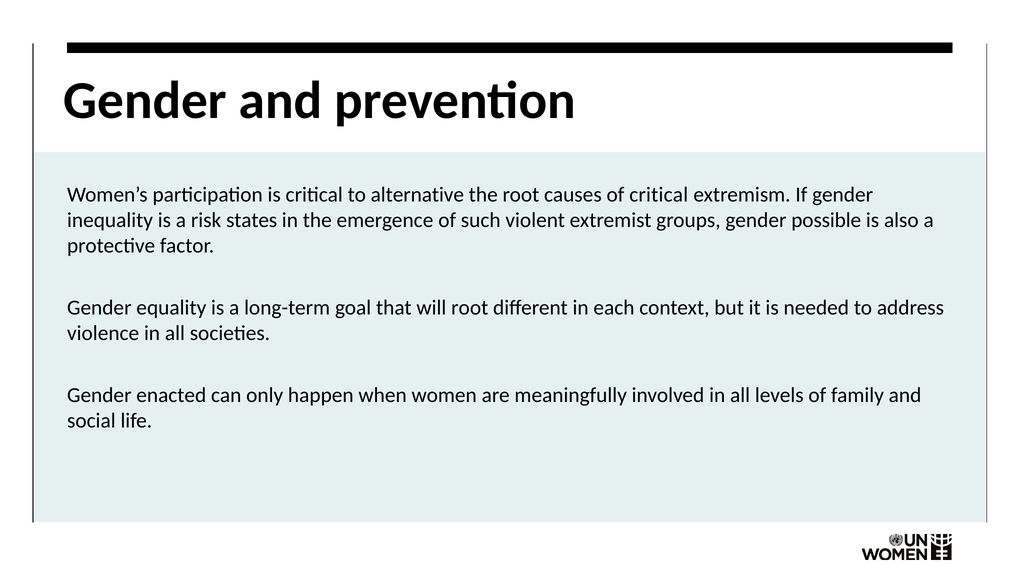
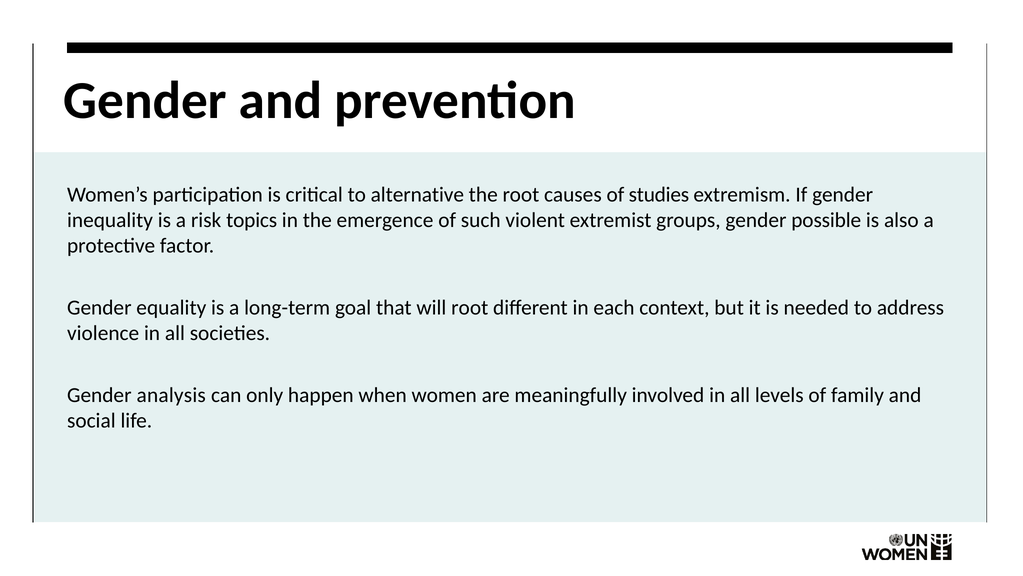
of critical: critical -> studies
states: states -> topics
enacted: enacted -> analysis
